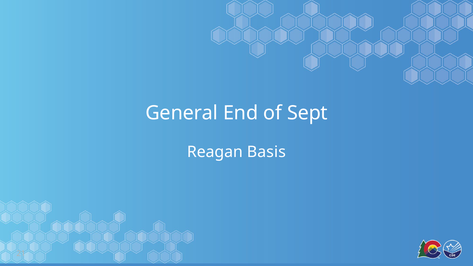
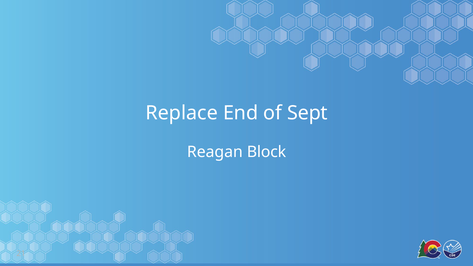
General: General -> Replace
Basis: Basis -> Block
